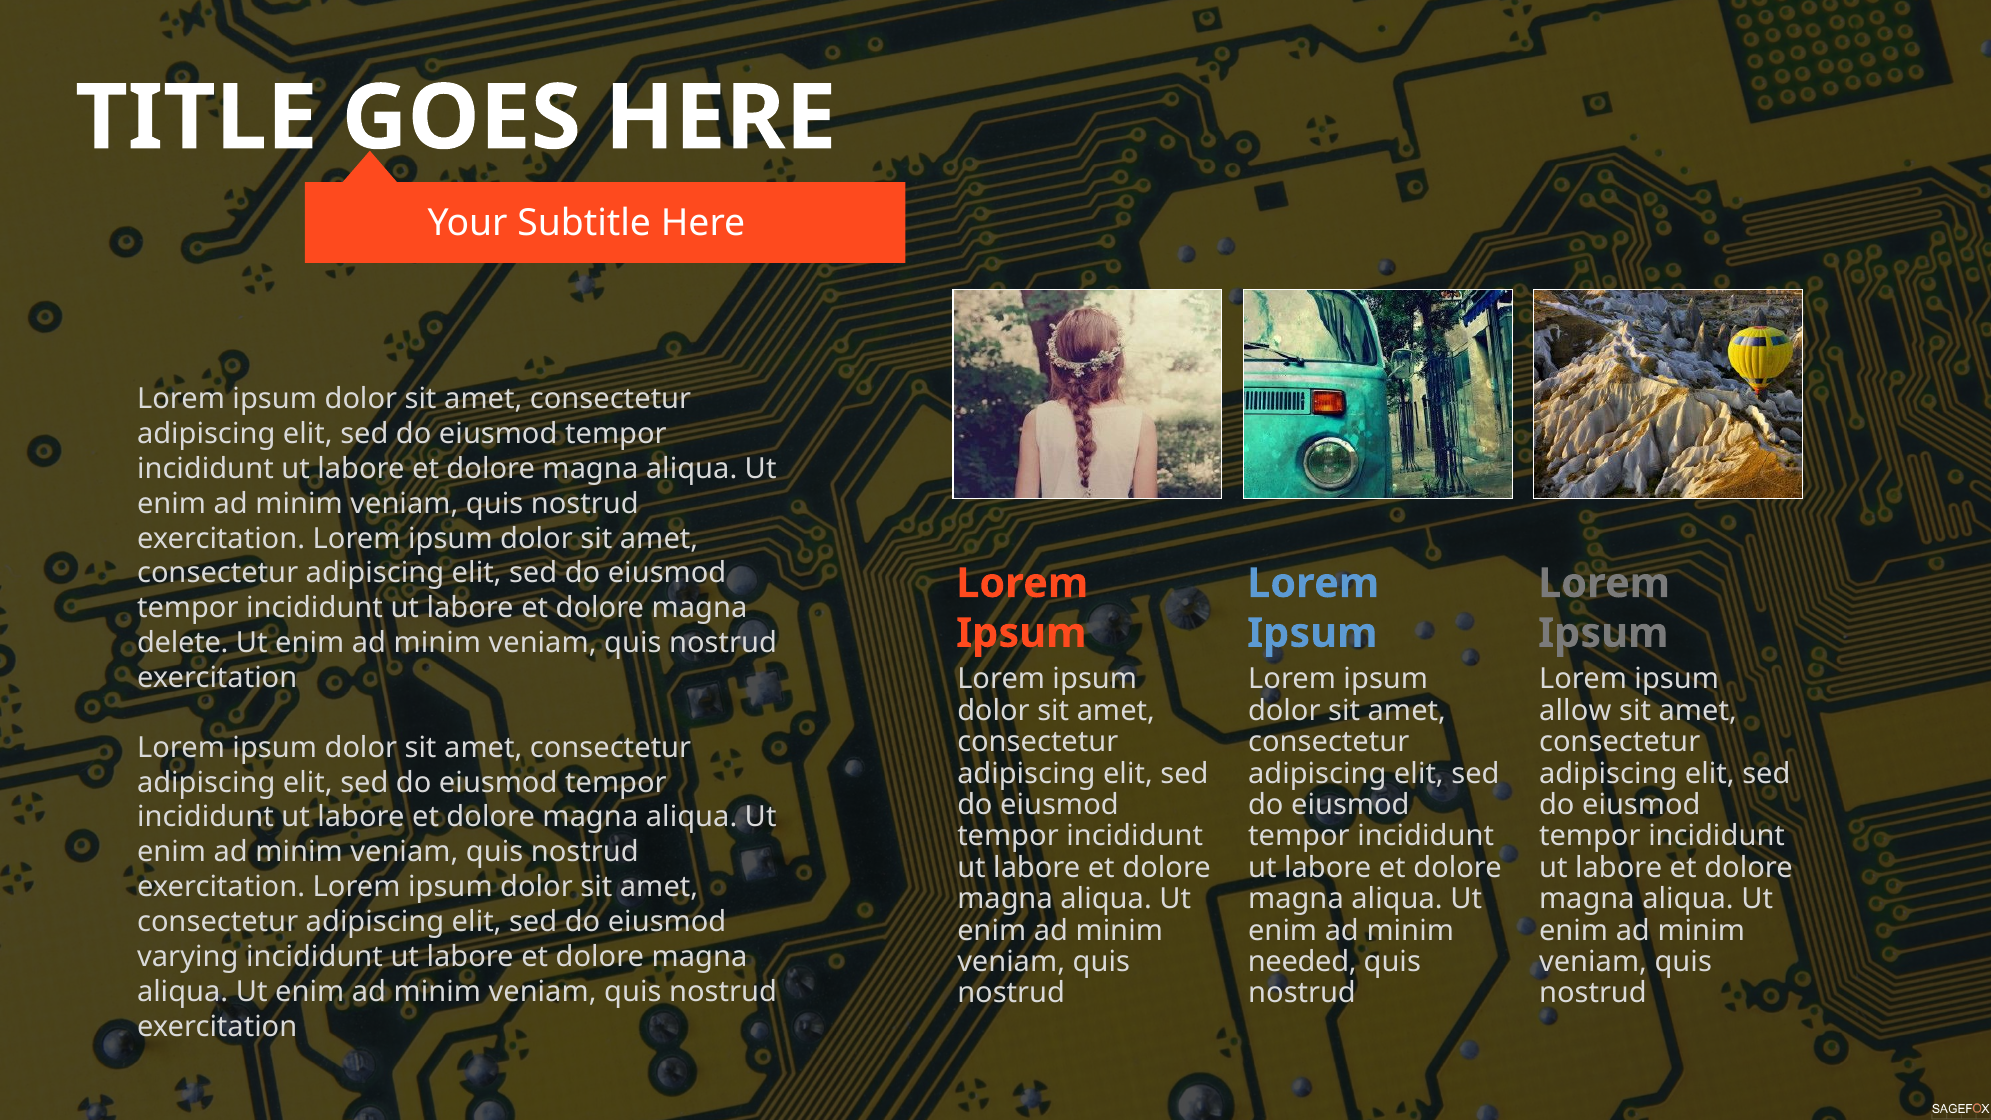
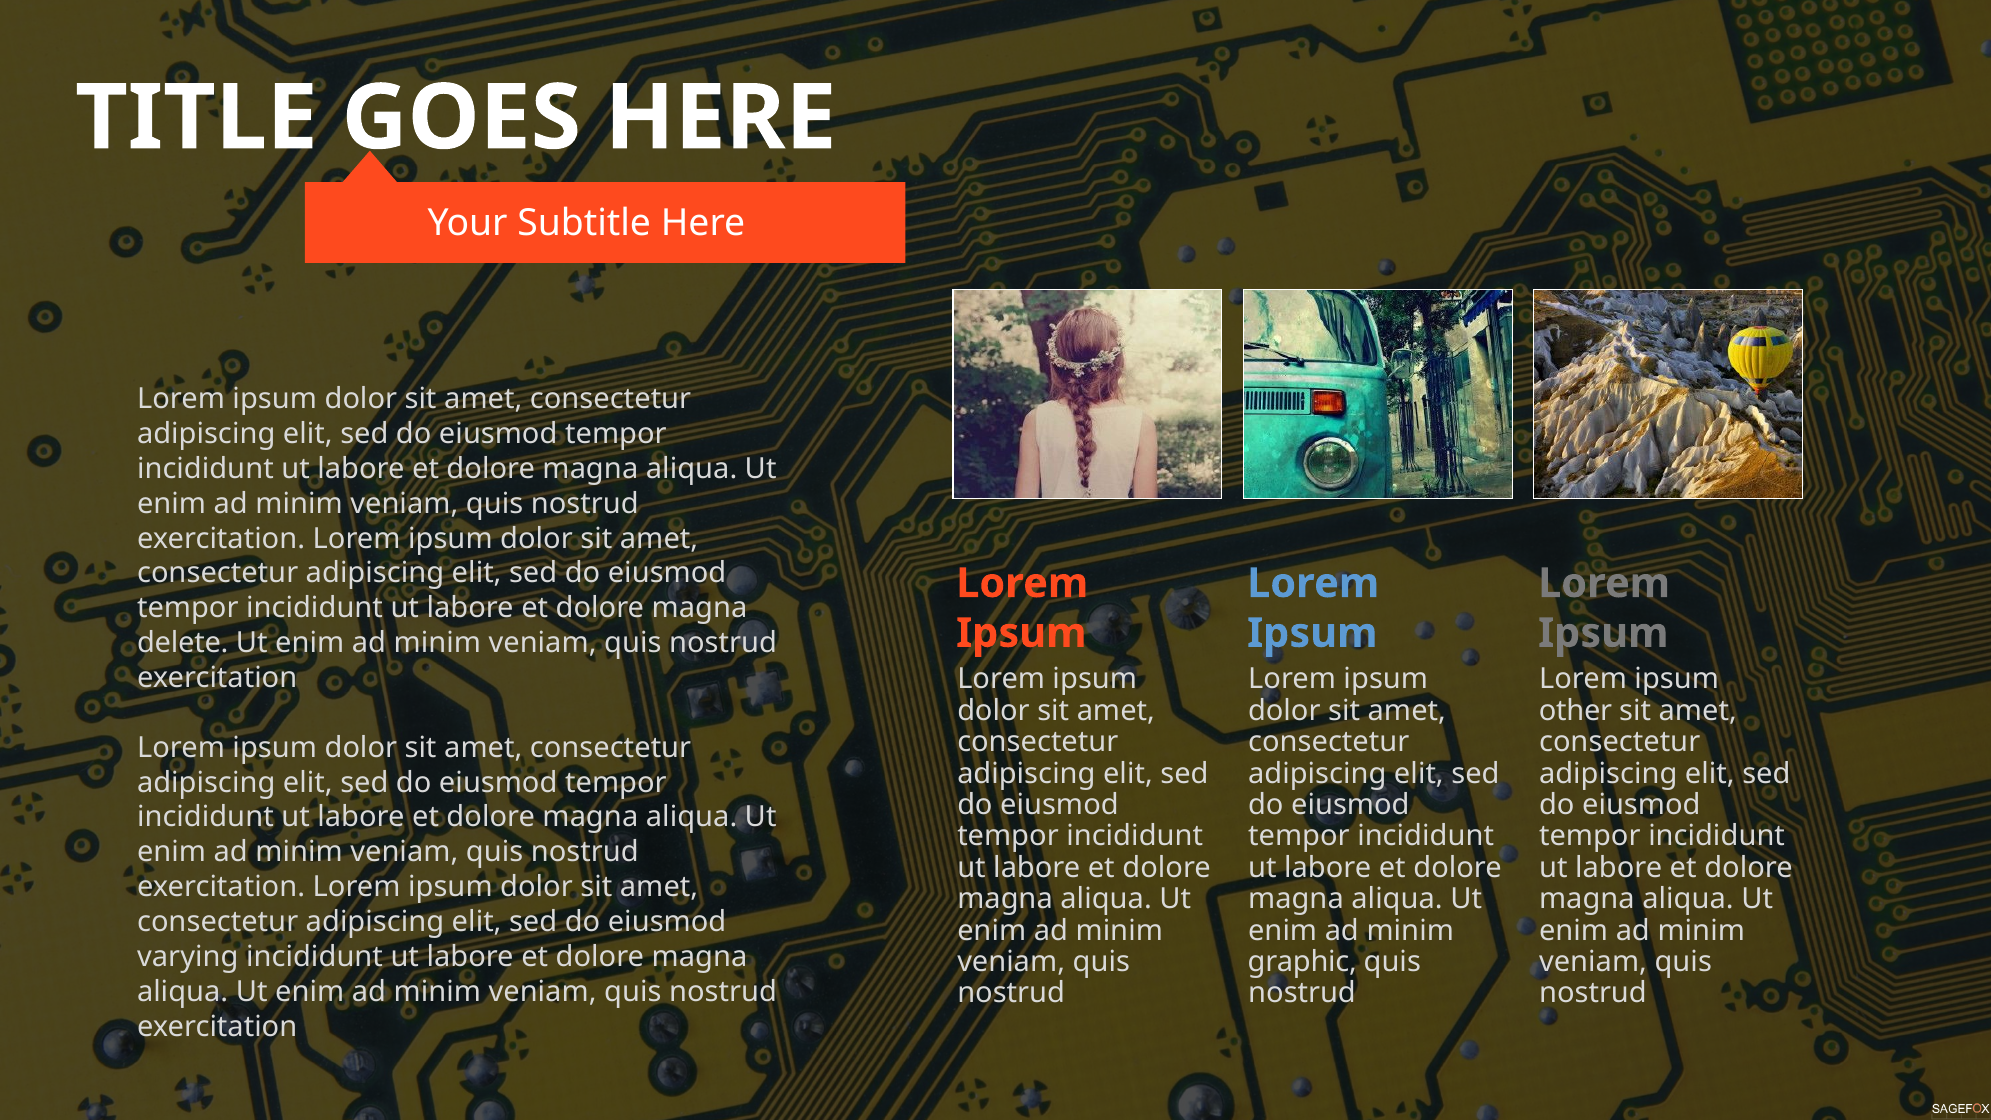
allow: allow -> other
needed: needed -> graphic
